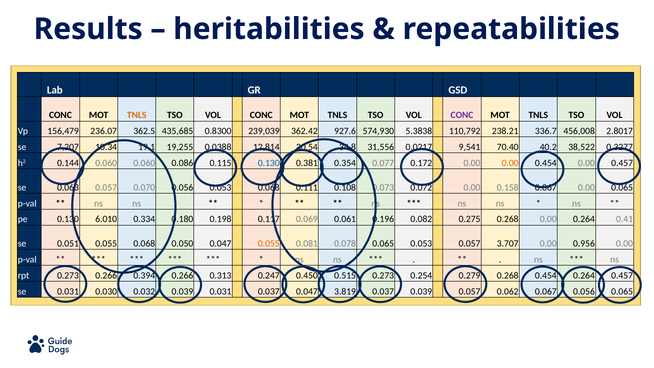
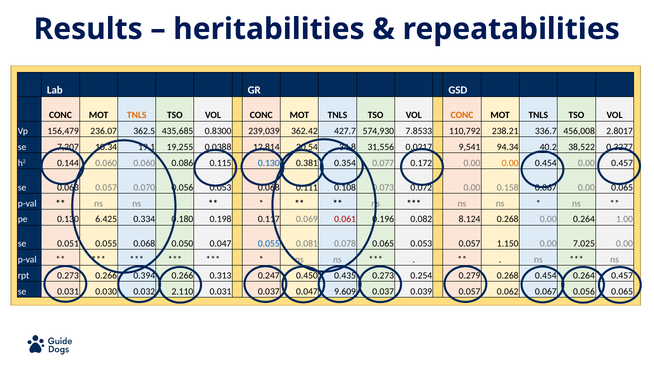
CONC at (462, 115) colour: purple -> orange
927.6: 927.6 -> 427.7
5.3838: 5.3838 -> 7.8533
70.40: 70.40 -> 94.34
6.010: 6.010 -> 6.425
0.061 colour: black -> red
0.275: 0.275 -> 8.124
0.41: 0.41 -> 1.00
0.055 at (269, 244) colour: orange -> blue
3.707: 3.707 -> 1.150
0.956: 0.956 -> 7.025
0.515: 0.515 -> 0.435
0.032 0.039: 0.039 -> 2.110
3.819: 3.819 -> 9.609
